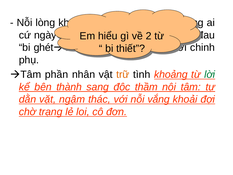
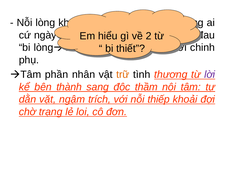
bi ghét: ghét -> lòng
khoảng: khoảng -> thương
lời colour: green -> purple
thác: thác -> trích
vắng: vắng -> thiếp
